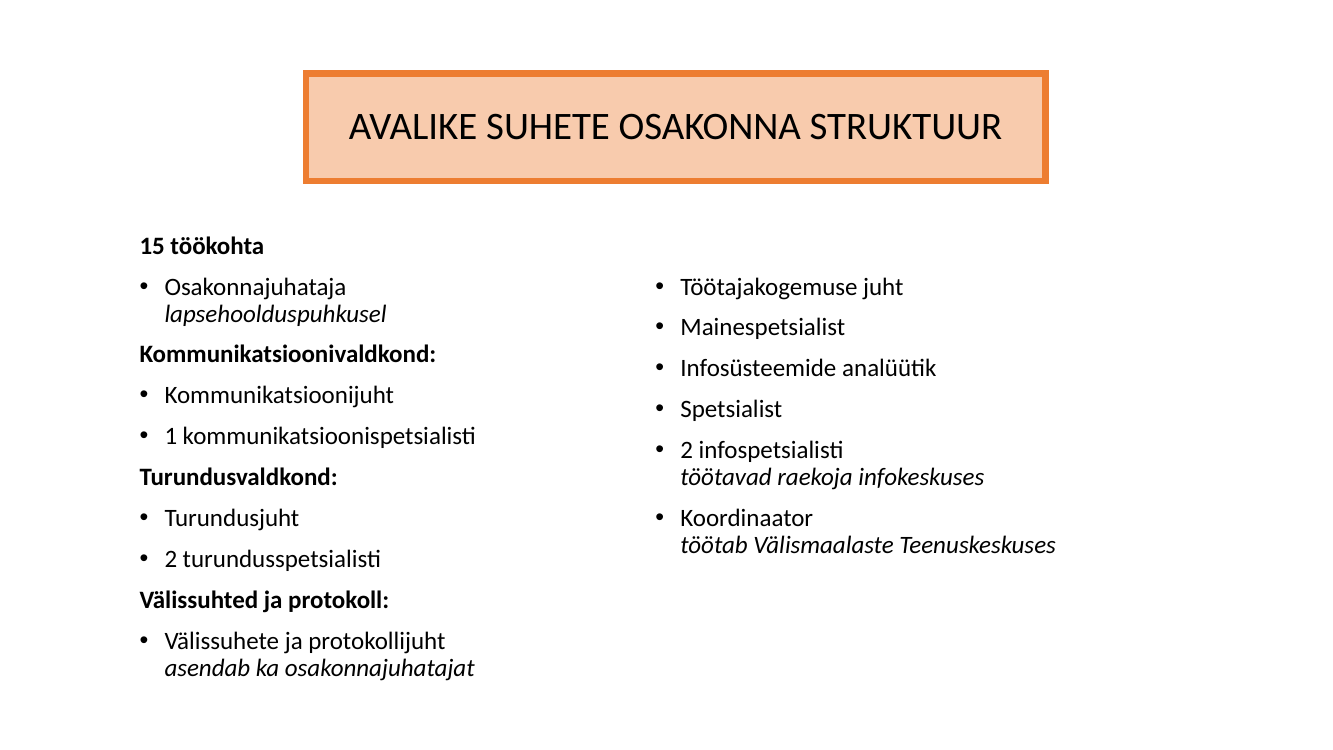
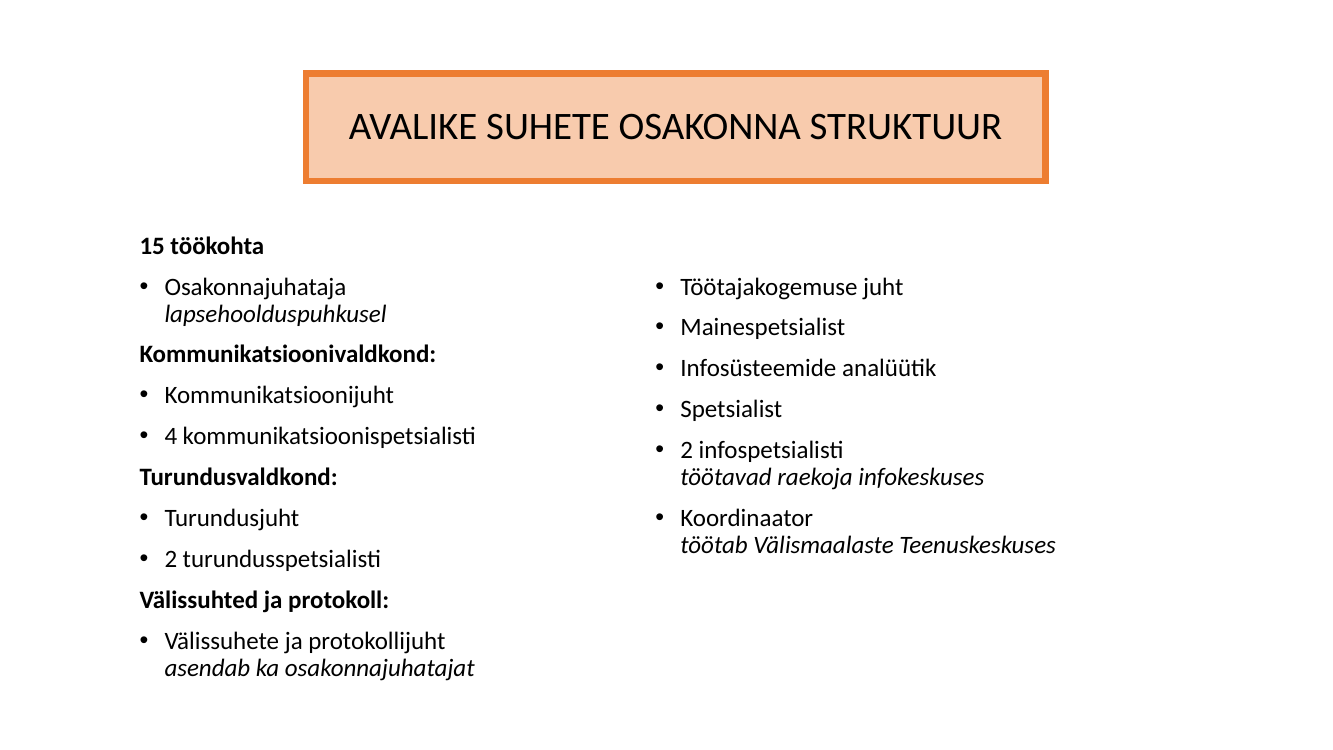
1: 1 -> 4
